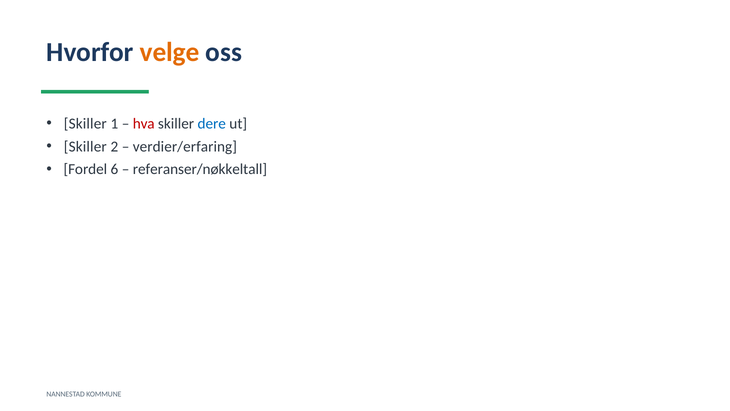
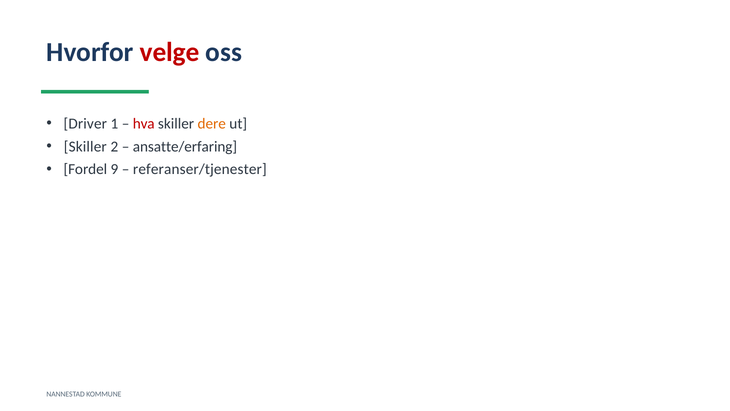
velge colour: orange -> red
Skiller at (85, 124): Skiller -> Driver
dere colour: blue -> orange
verdier/erfaring: verdier/erfaring -> ansatte/erfaring
6: 6 -> 9
referanser/nøkkeltall: referanser/nøkkeltall -> referanser/tjenester
